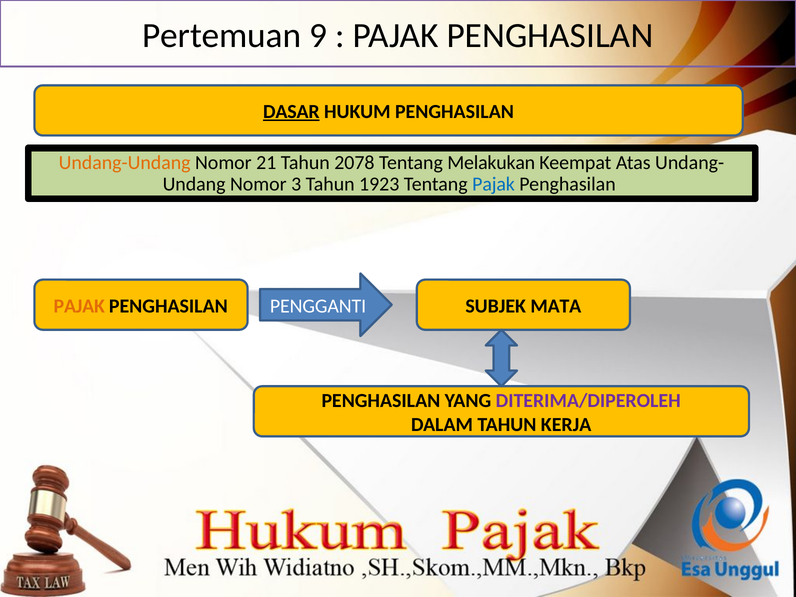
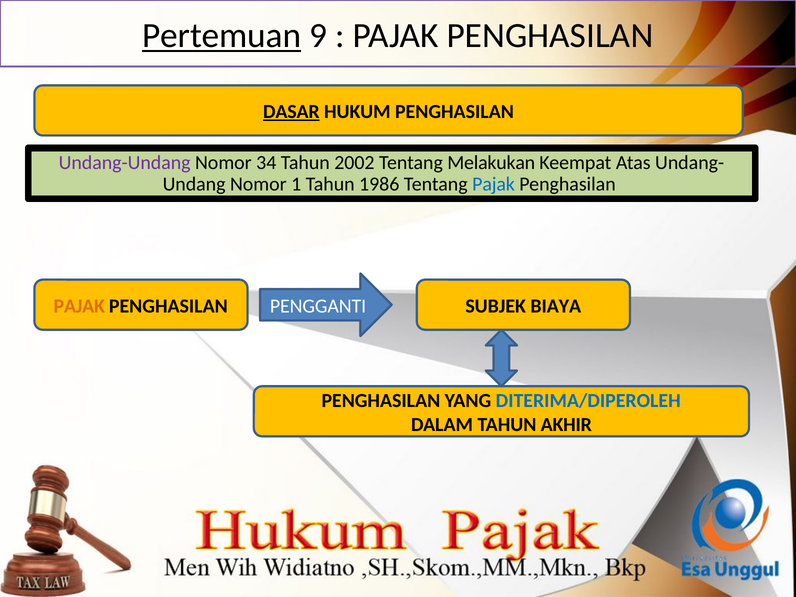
Pertemuan underline: none -> present
Undang-Undang colour: orange -> purple
21: 21 -> 34
2078: 2078 -> 2002
3: 3 -> 1
1923: 1923 -> 1986
MATA: MATA -> BIAYA
DITERIMA/DIPEROLEH colour: purple -> blue
KERJA: KERJA -> AKHIR
